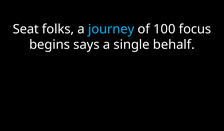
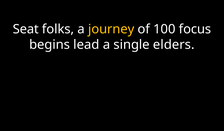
journey colour: light blue -> yellow
says: says -> lead
behalf: behalf -> elders
